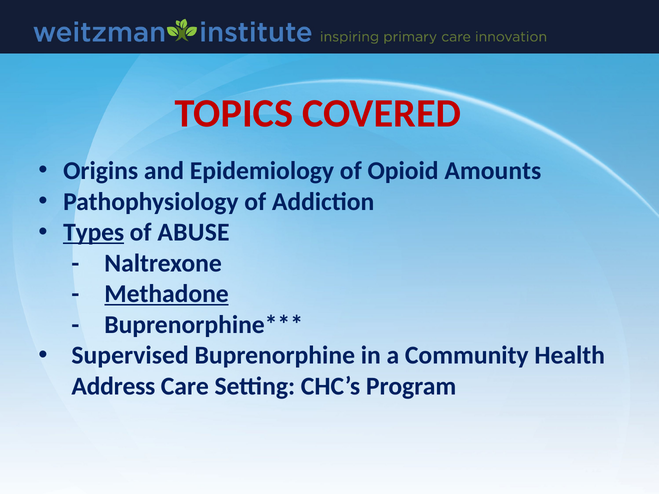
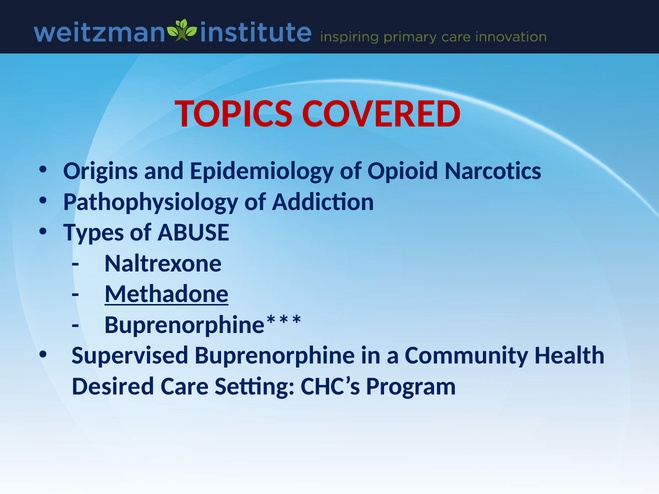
Amounts: Amounts -> Narcotics
Types underline: present -> none
Address: Address -> Desired
